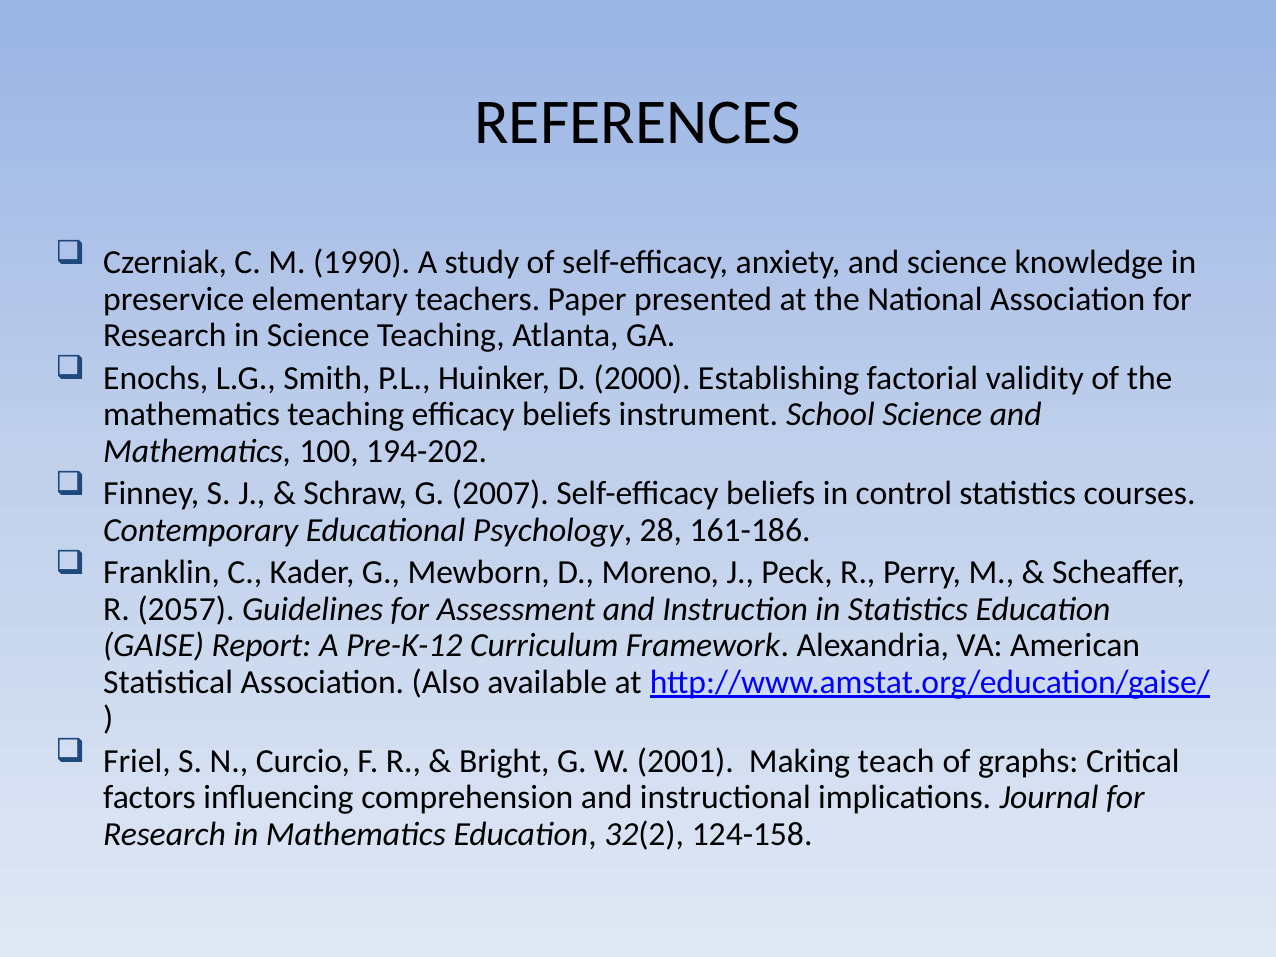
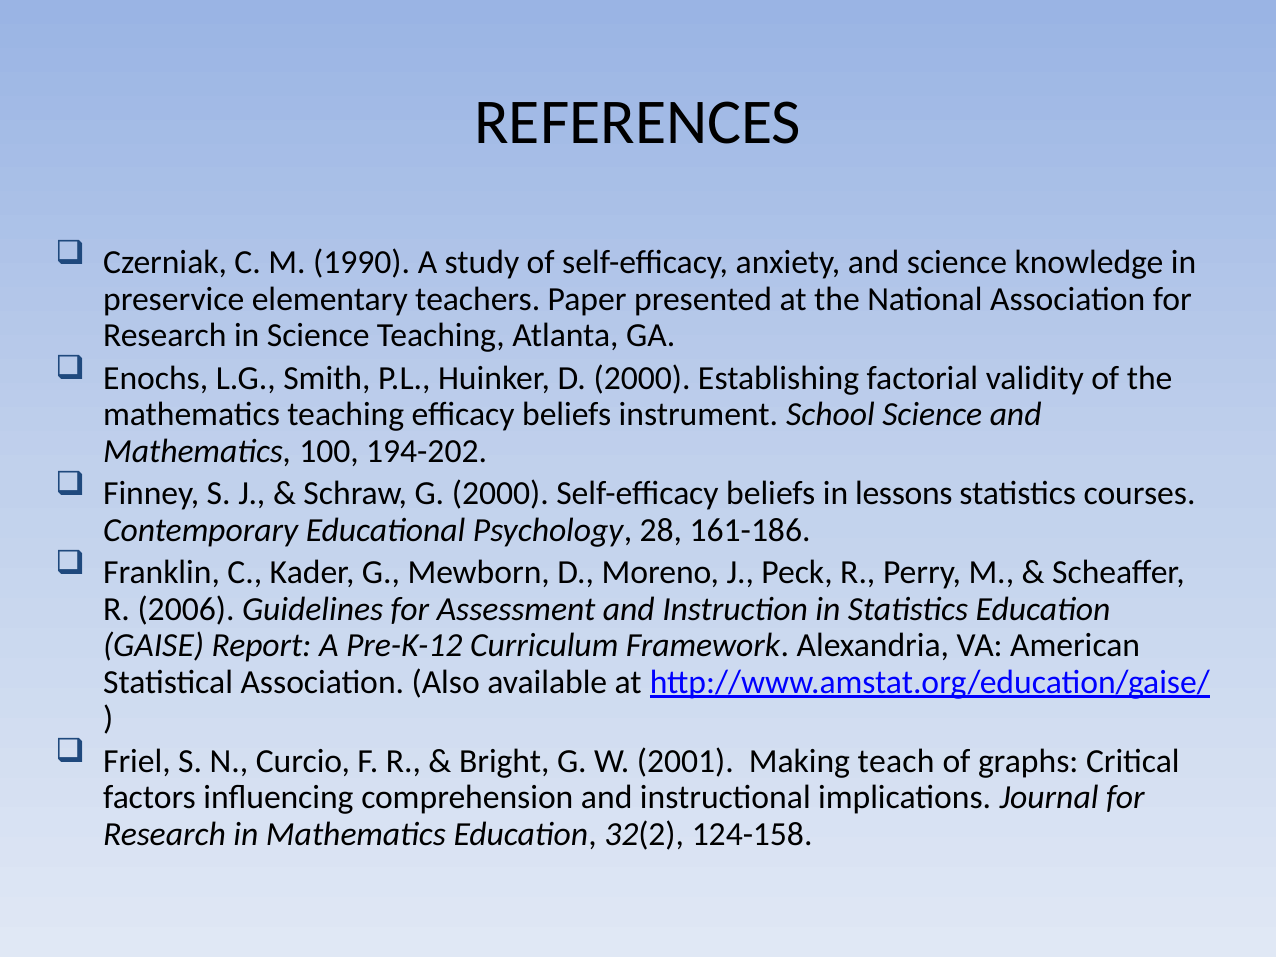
G 2007: 2007 -> 2000
control: control -> lessons
2057: 2057 -> 2006
